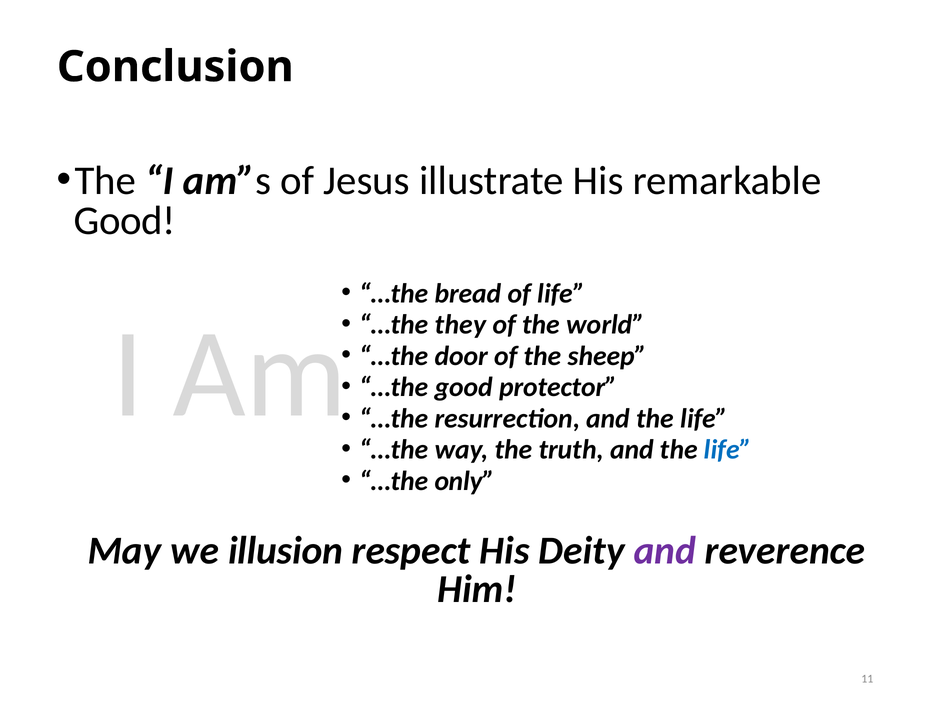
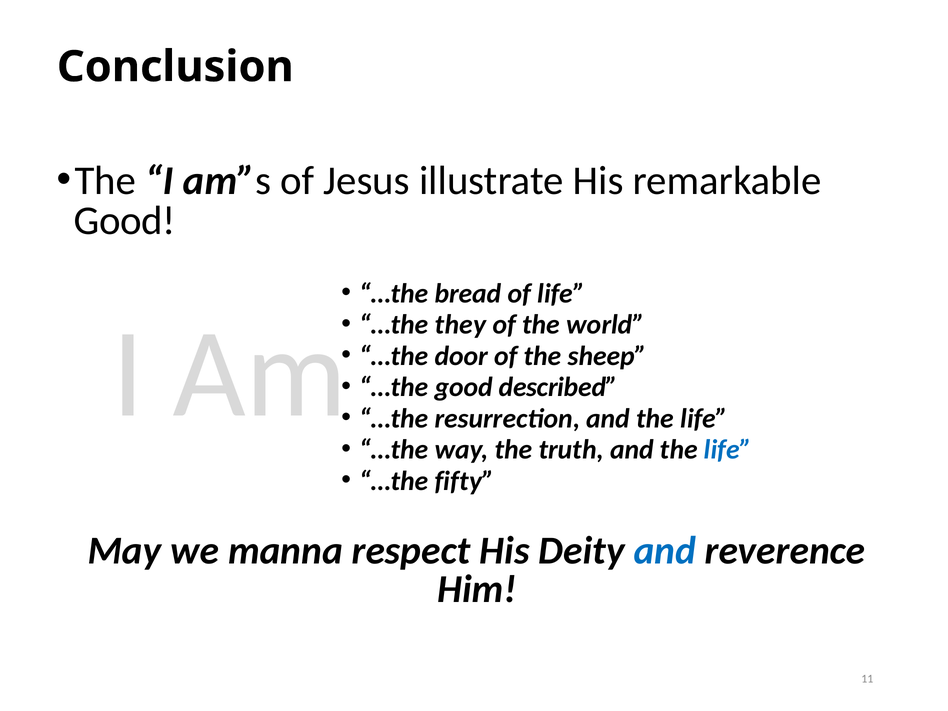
protector: protector -> described
only: only -> fifty
illusion: illusion -> manna
and at (665, 551) colour: purple -> blue
